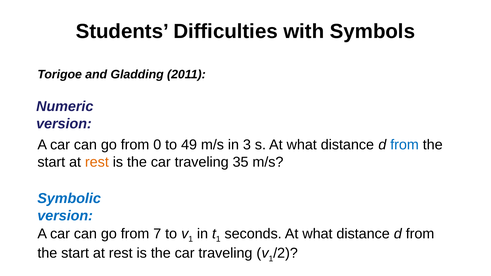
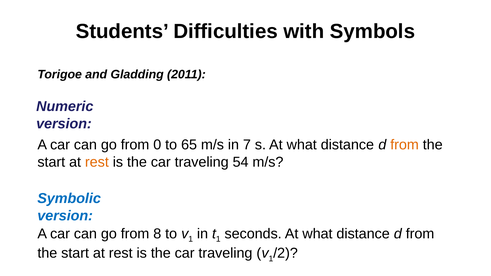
49: 49 -> 65
3: 3 -> 7
from at (405, 145) colour: blue -> orange
35: 35 -> 54
7: 7 -> 8
